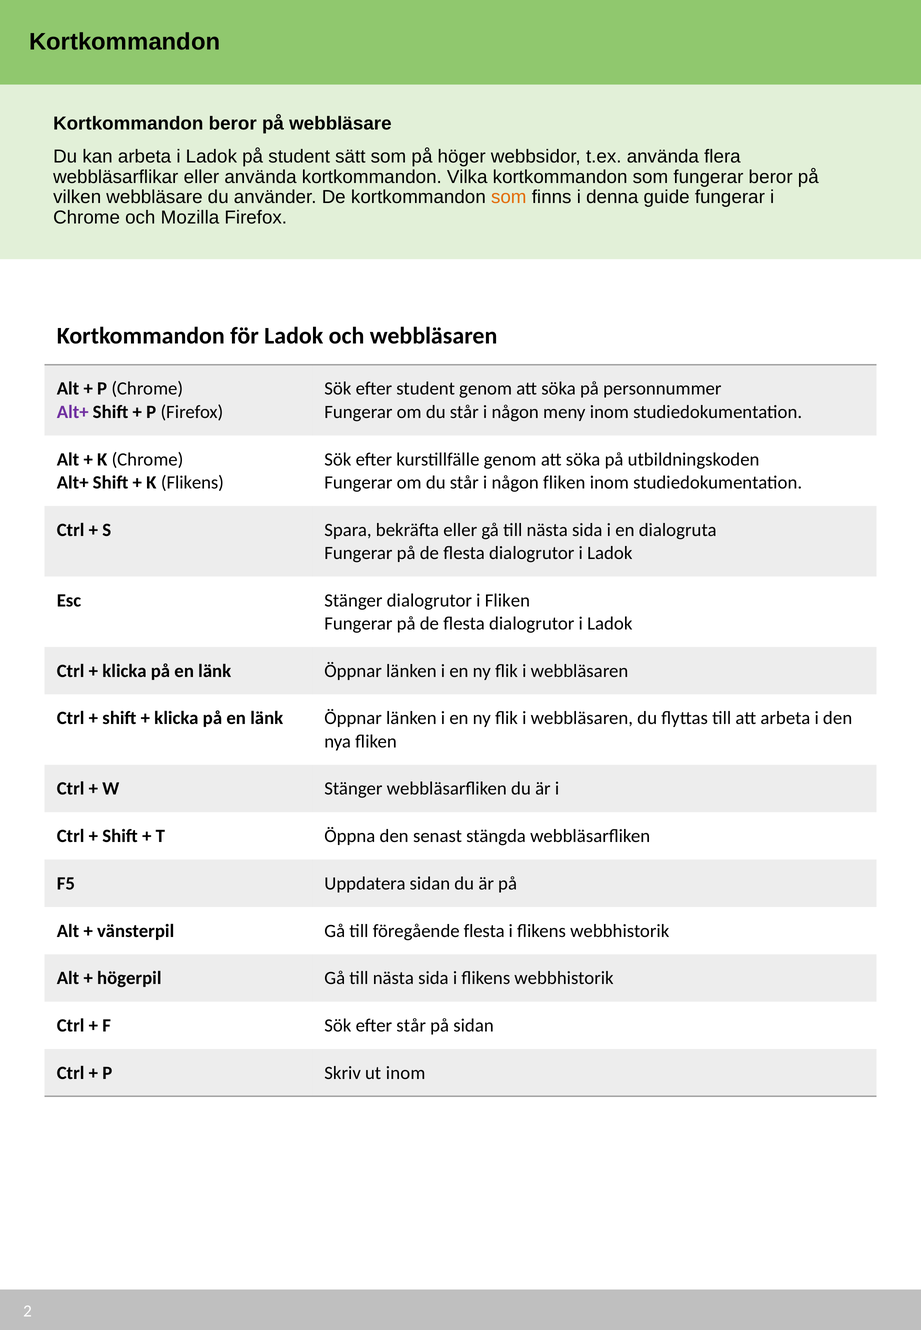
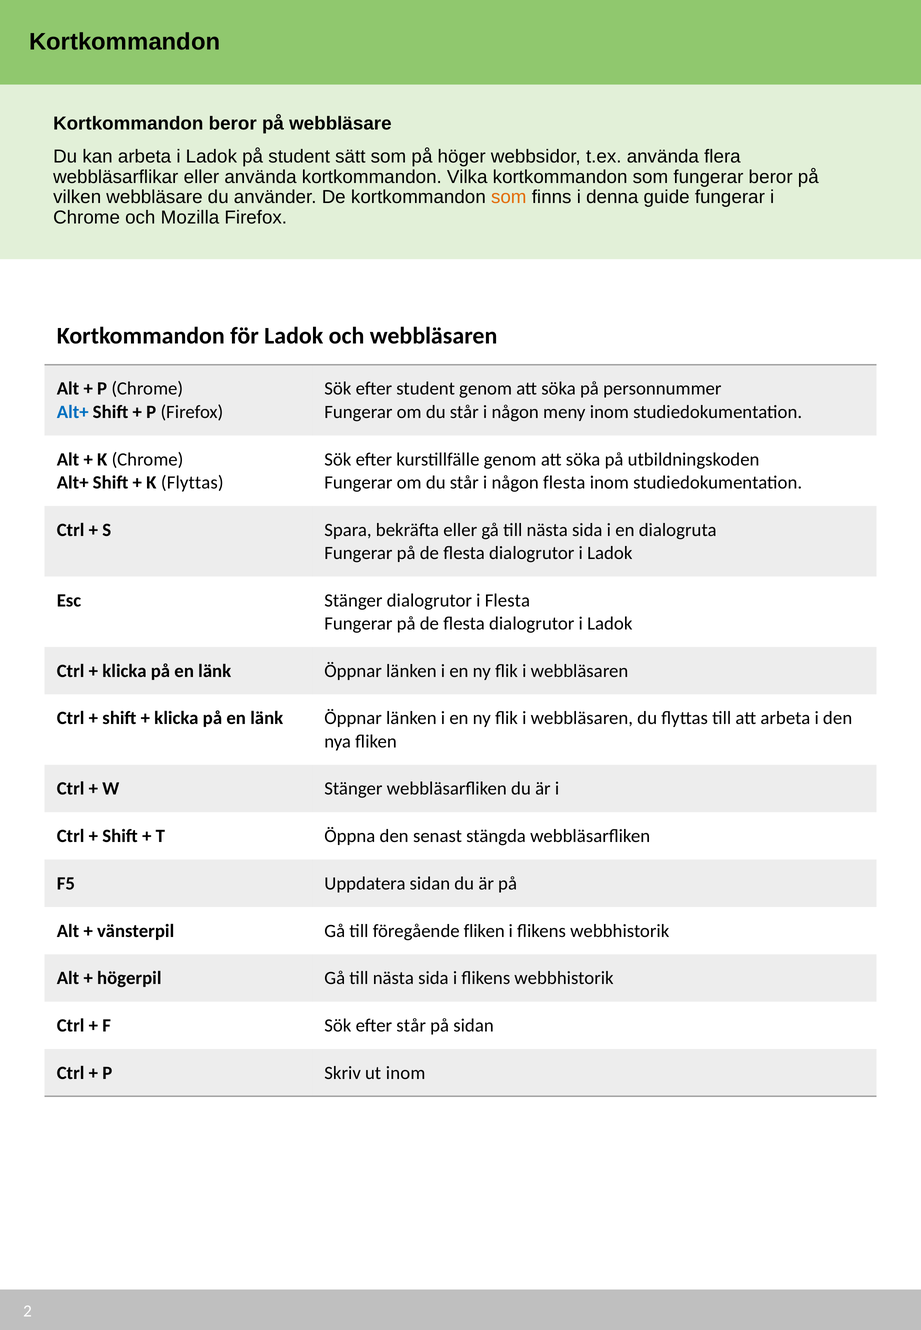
Alt+ at (73, 412) colour: purple -> blue
K Flikens: Flikens -> Flyttas
någon fliken: fliken -> flesta
i Fliken: Fliken -> Flesta
föregående flesta: flesta -> fliken
